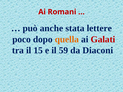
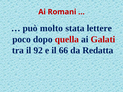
anche: anche -> molto
quella colour: orange -> red
15: 15 -> 92
59: 59 -> 66
Diaconi: Diaconi -> Redatta
